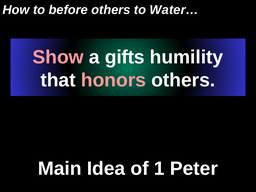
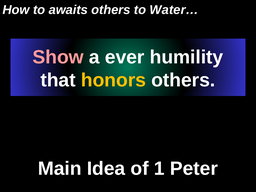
before: before -> awaits
gifts: gifts -> ever
honors colour: pink -> yellow
